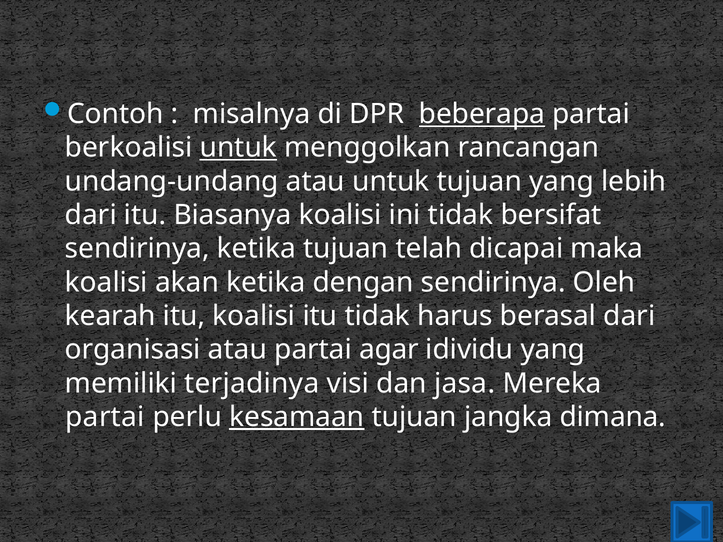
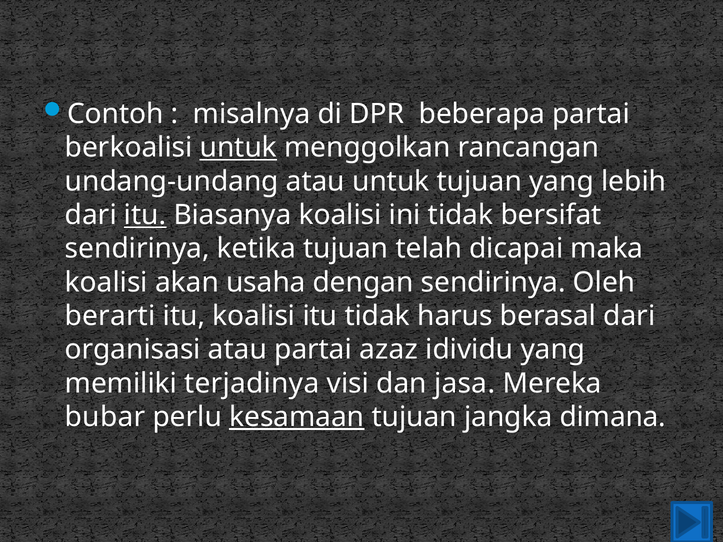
beberapa underline: present -> none
itu at (145, 215) underline: none -> present
akan ketika: ketika -> usaha
kearah: kearah -> berarti
agar: agar -> azaz
partai at (105, 417): partai -> bubar
